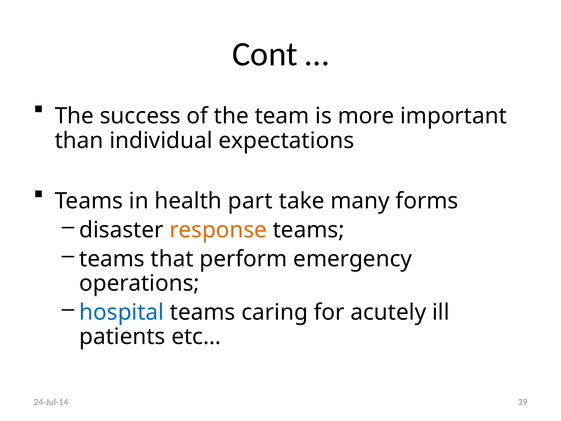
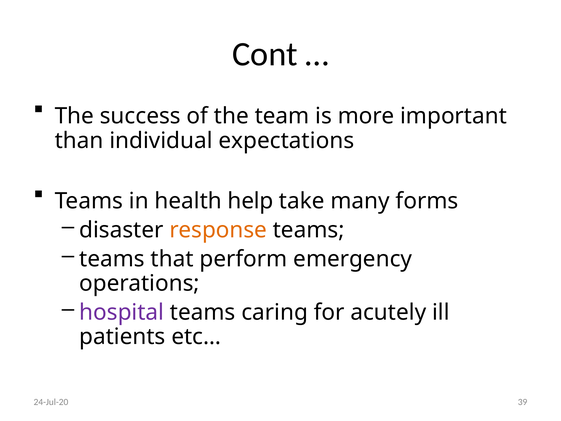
part: part -> help
hospital colour: blue -> purple
24-Jul-14: 24-Jul-14 -> 24-Jul-20
